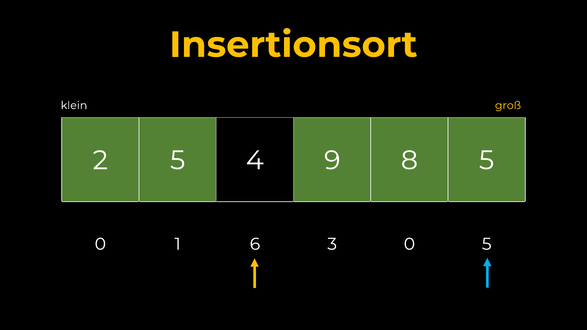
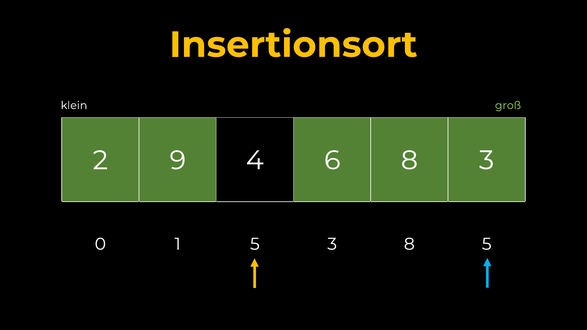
groß colour: yellow -> light green
2 5: 5 -> 9
9: 9 -> 6
8 5: 5 -> 3
1 6: 6 -> 5
3 0: 0 -> 8
